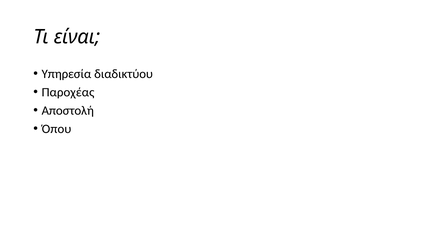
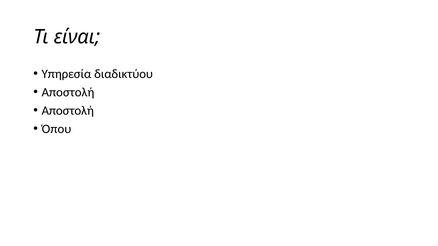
Παροχέας at (68, 92): Παροχέας -> Αποστολή
